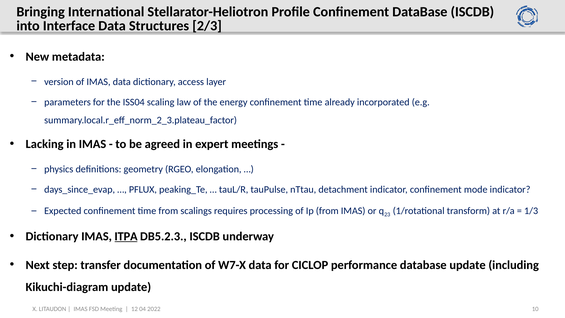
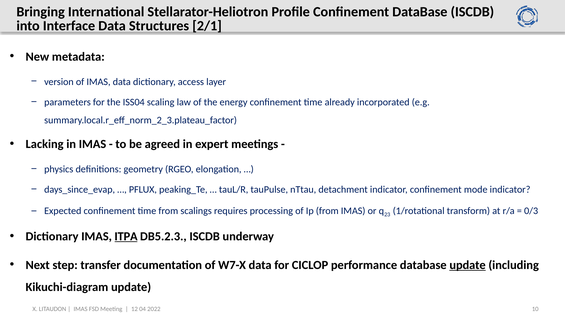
2/3: 2/3 -> 2/1
1/3: 1/3 -> 0/3
update at (468, 265) underline: none -> present
